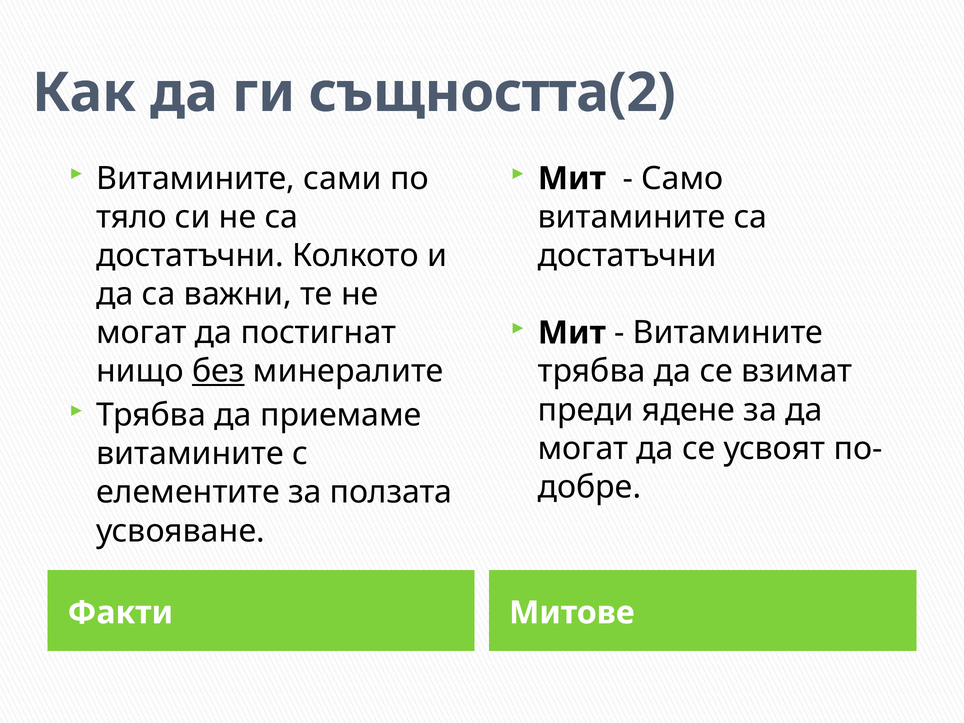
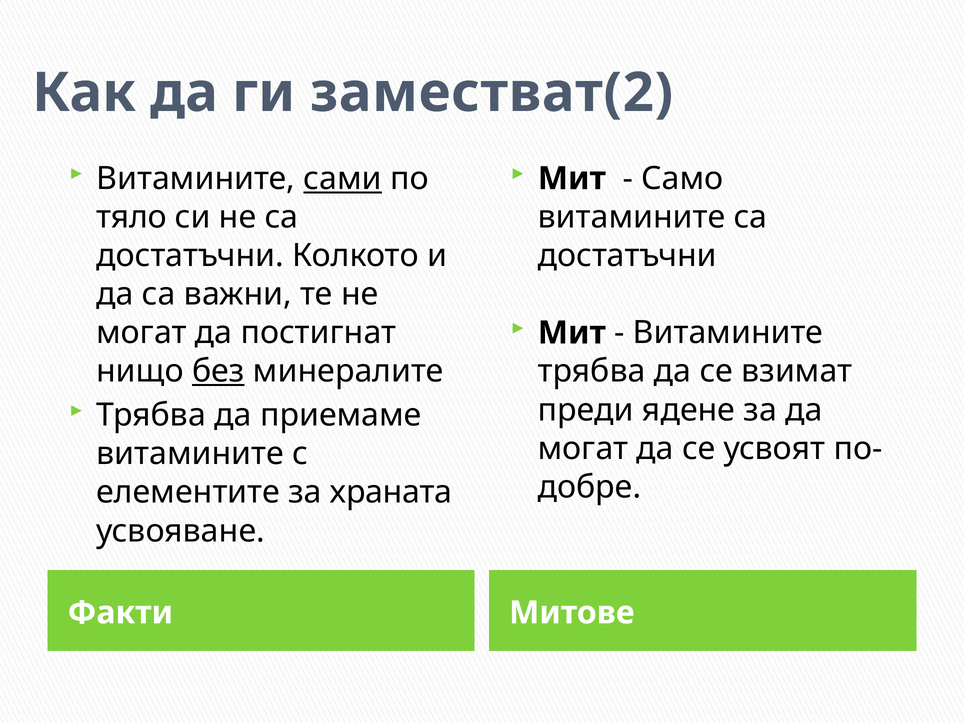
същността(2: същността(2 -> заместват(2
сами underline: none -> present
ползата: ползата -> храната
